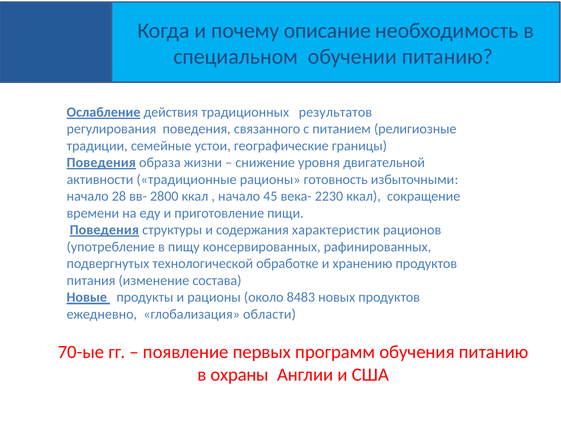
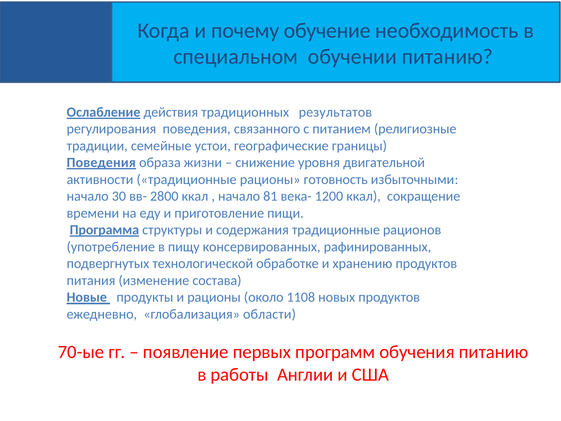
описание: описание -> обучение
28: 28 -> 30
45: 45 -> 81
2230: 2230 -> 1200
Поведения at (104, 230): Поведения -> Программа
содержания характеристик: характеристик -> традиционные
8483: 8483 -> 1108
охраны: охраны -> работы
